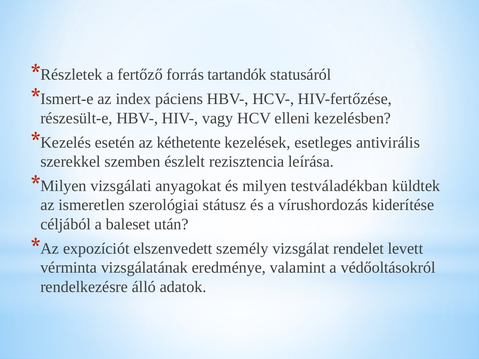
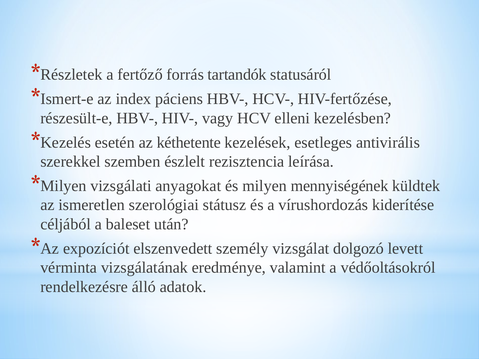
testváladékban: testváladékban -> mennyiségének
rendelet: rendelet -> dolgozó
